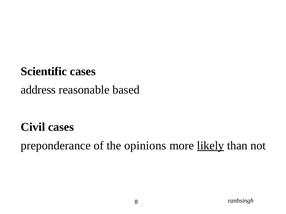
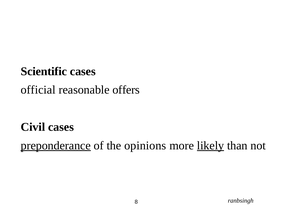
address: address -> official
based: based -> offers
preponderance underline: none -> present
